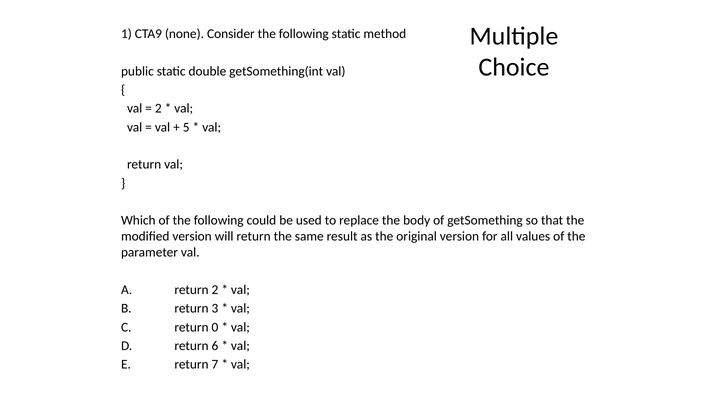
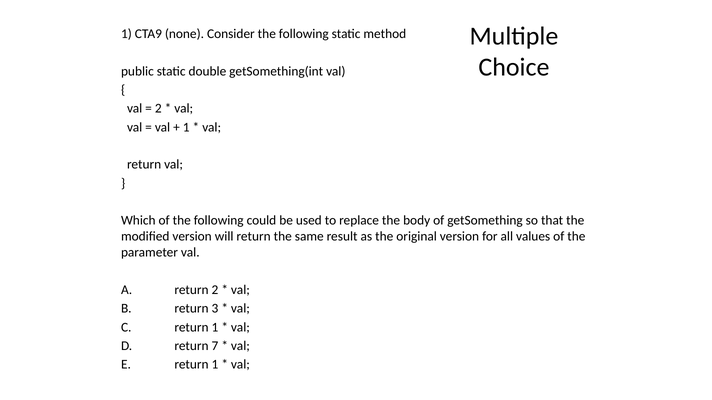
5 at (186, 127): 5 -> 1
C return 0: 0 -> 1
6: 6 -> 7
E return 7: 7 -> 1
